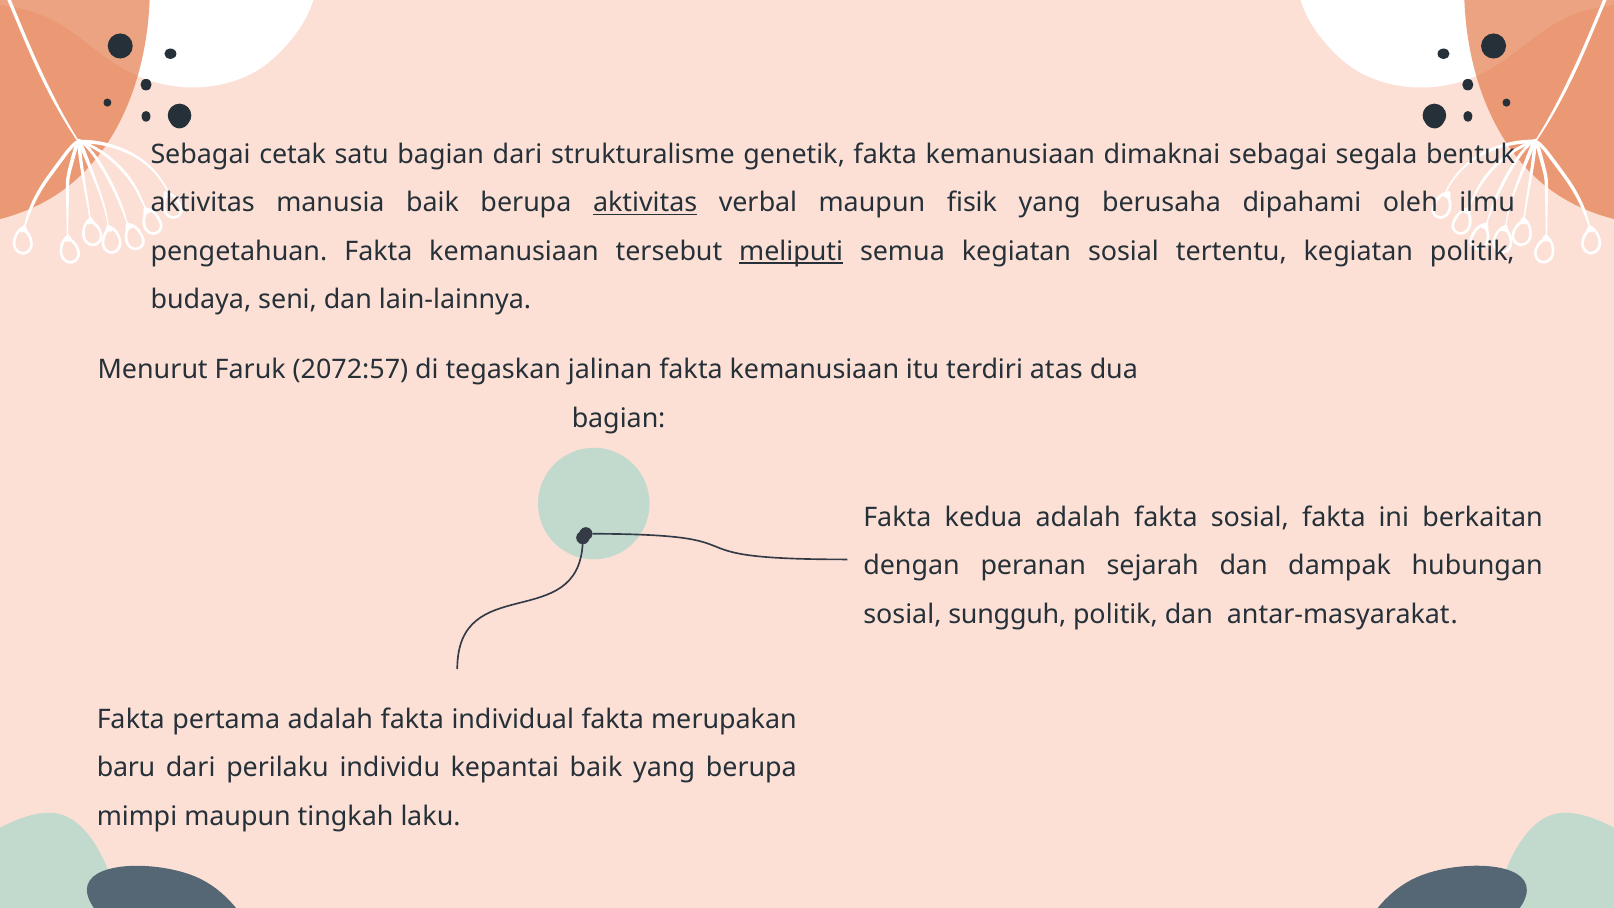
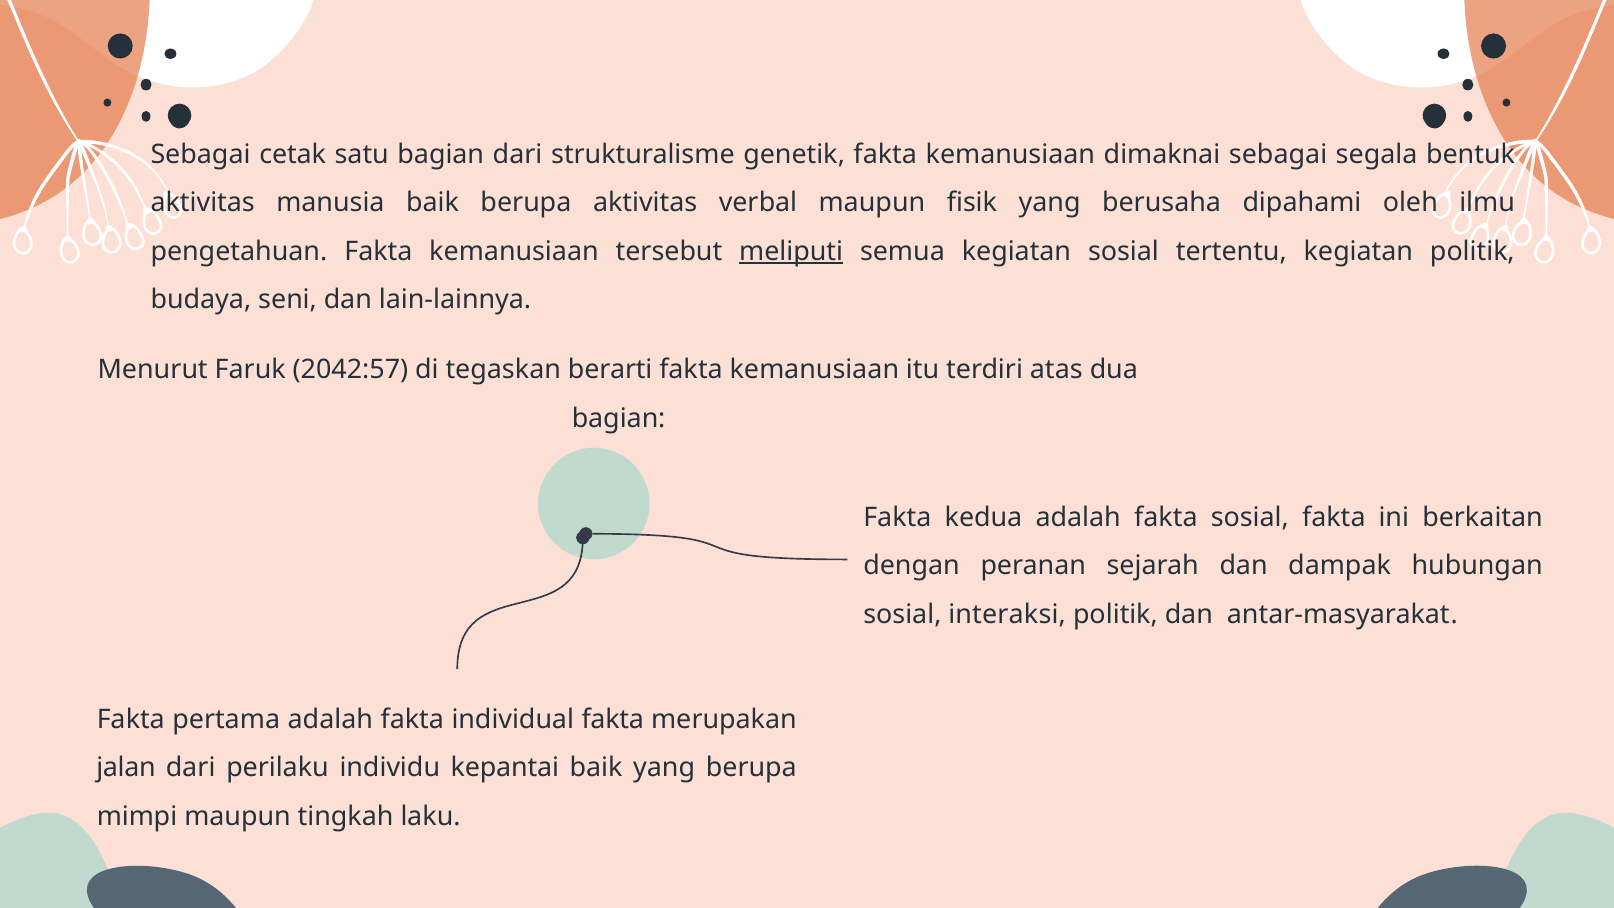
aktivitas at (645, 203) underline: present -> none
2072:57: 2072:57 -> 2042:57
jalinan: jalinan -> berarti
sungguh: sungguh -> interaksi
baru: baru -> jalan
